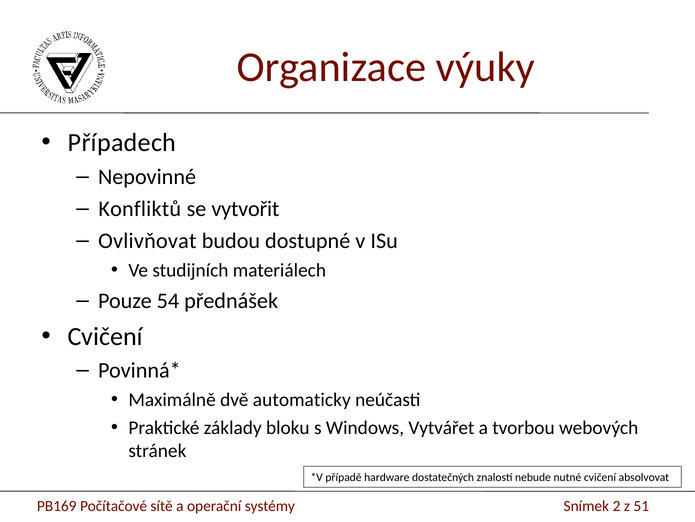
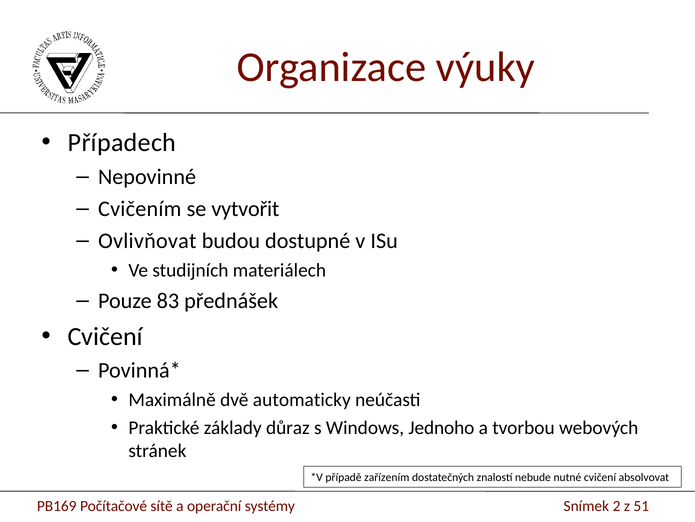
Konfliktů: Konfliktů -> Cvičením
54: 54 -> 83
bloku: bloku -> důraz
Vytvářet: Vytvářet -> Jednoho
hardware: hardware -> zařízením
